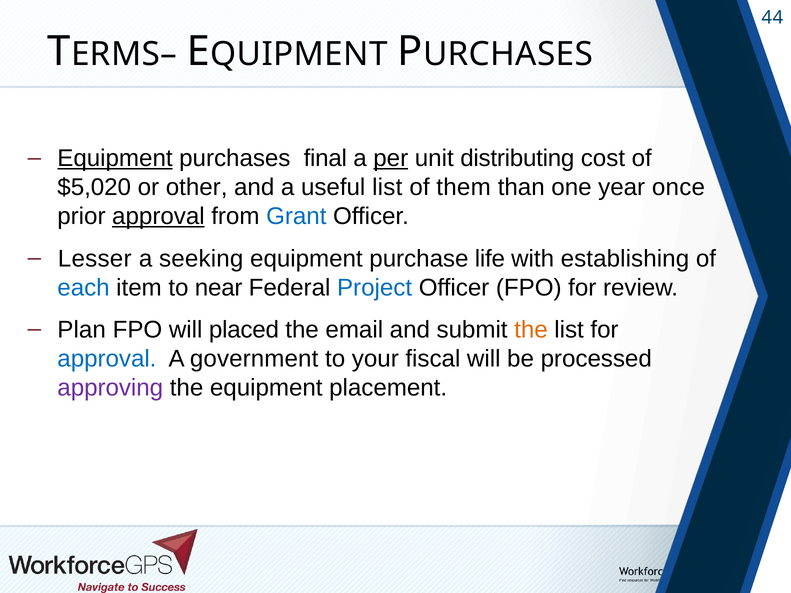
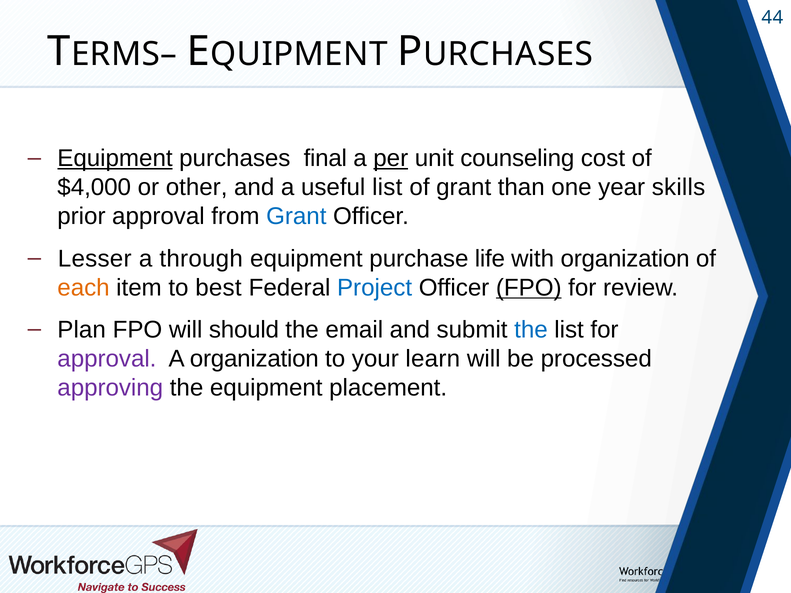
distributing: distributing -> counseling
$5,020: $5,020 -> $4,000
of them: them -> grant
once: once -> skills
approval at (158, 217) underline: present -> none
seeking: seeking -> through
with establishing: establishing -> organization
each colour: blue -> orange
near: near -> best
FPO at (529, 288) underline: none -> present
placed: placed -> should
the at (531, 330) colour: orange -> blue
approval at (107, 359) colour: blue -> purple
A government: government -> organization
fiscal: fiscal -> learn
